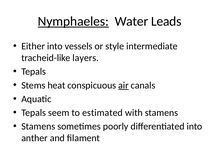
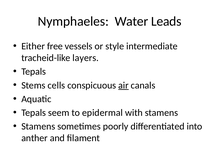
Nymphaeles underline: present -> none
Either into: into -> free
heat: heat -> cells
estimated: estimated -> epidermal
